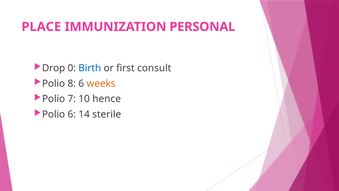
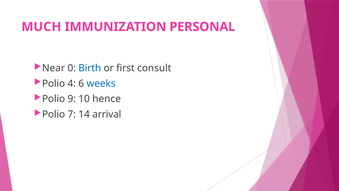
PLACE: PLACE -> MUCH
Drop: Drop -> Near
8: 8 -> 4
weeks colour: orange -> blue
7: 7 -> 9
Polio 6: 6 -> 7
sterile: sterile -> arrival
